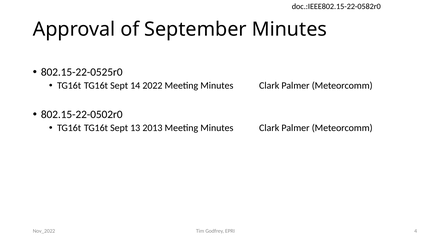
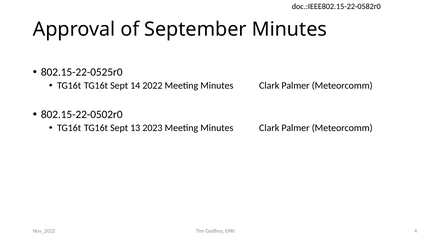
2013: 2013 -> 2023
